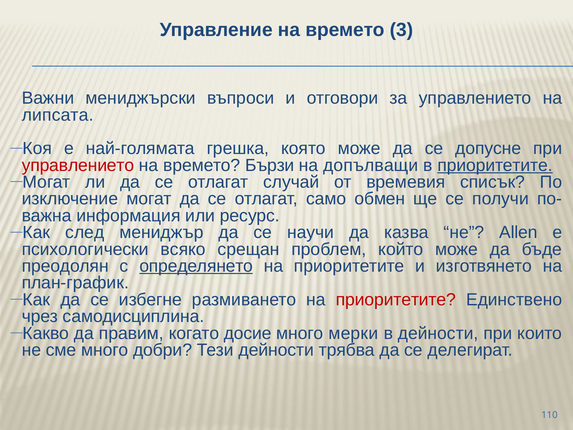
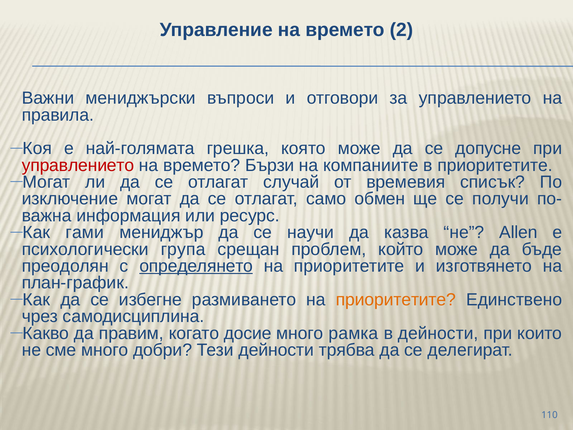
3: 3 -> 2
липсата: липсата -> правила
допълващи: допълващи -> компаниите
приоритетите at (495, 165) underline: present -> none
след: след -> гами
всяко: всяко -> група
приоритетите at (396, 299) colour: red -> orange
мерки: мерки -> рамка
